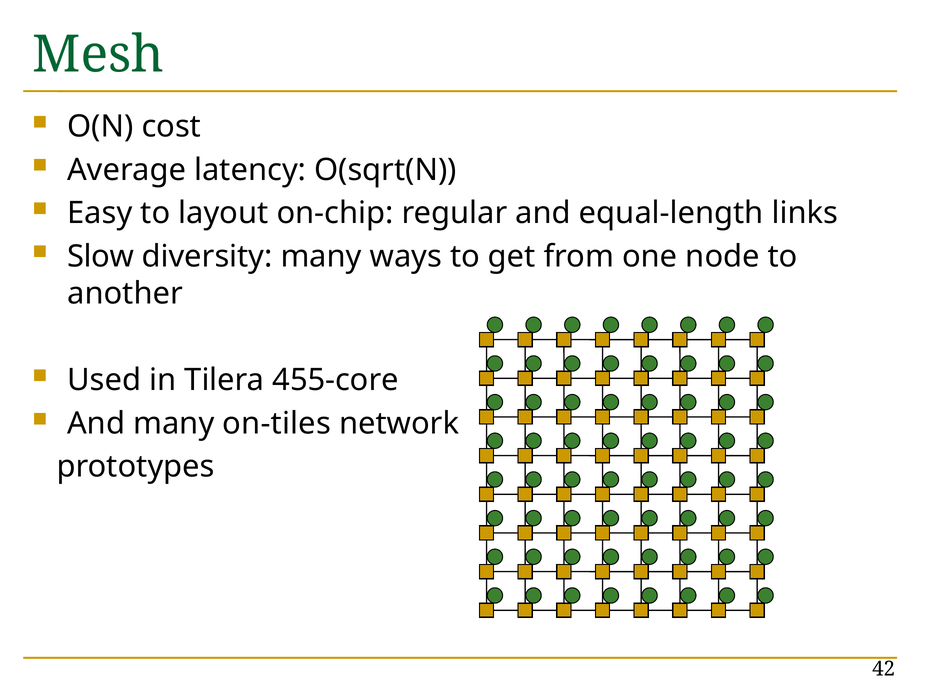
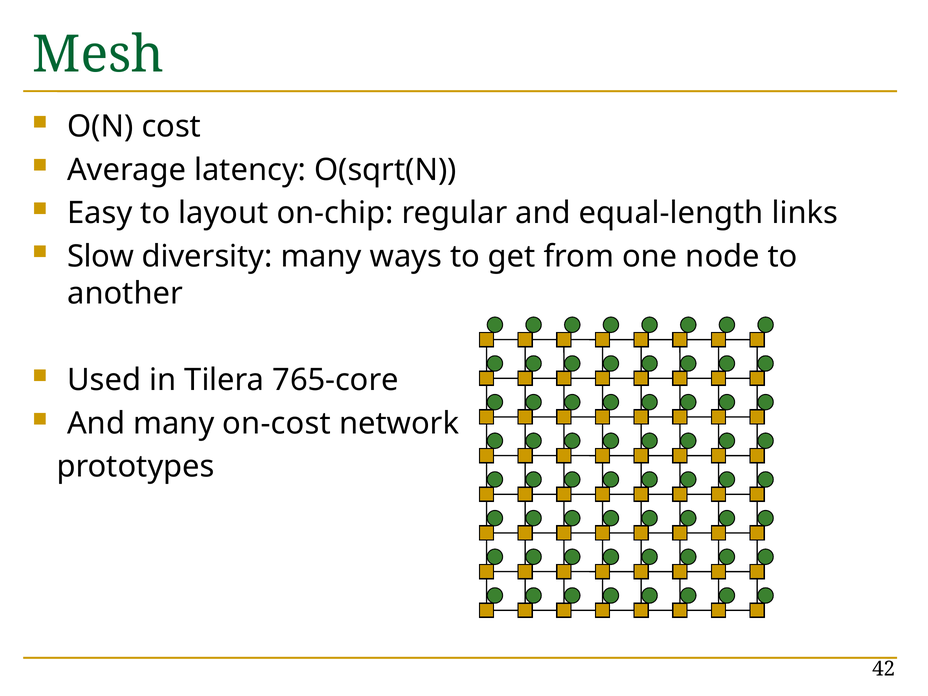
455-core: 455-core -> 765-core
on-tiles: on-tiles -> on-cost
